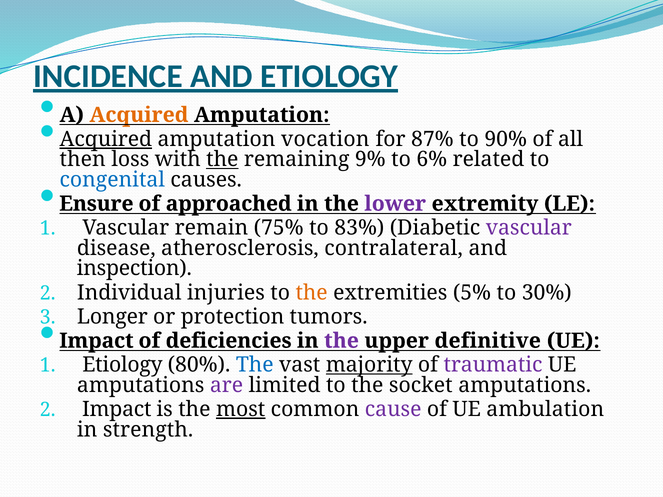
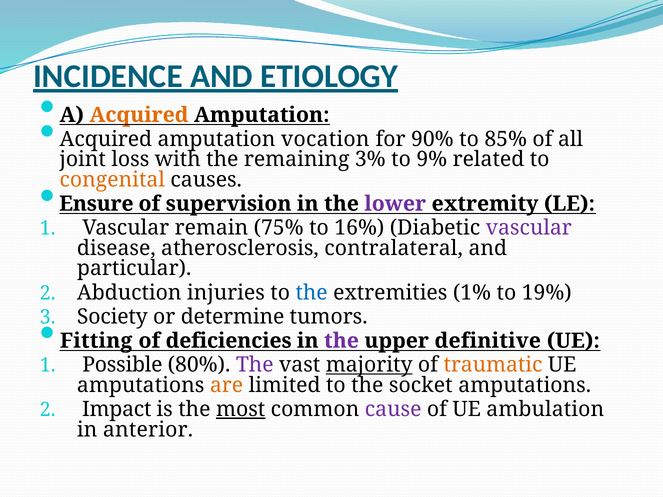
Acquired at (106, 139) underline: present -> none
87%: 87% -> 90%
90%: 90% -> 85%
then: then -> joint
the at (222, 159) underline: present -> none
9%: 9% -> 3%
6%: 6% -> 9%
congenital colour: blue -> orange
approached: approached -> supervision
83%: 83% -> 16%
inspection: inspection -> particular
Individual: Individual -> Abduction
the at (312, 293) colour: orange -> blue
5%: 5% -> 1%
30%: 30% -> 19%
Longer: Longer -> Society
protection: protection -> determine
Impact at (96, 341): Impact -> Fitting
Etiology at (122, 365): Etiology -> Possible
The at (255, 365) colour: blue -> purple
traumatic colour: purple -> orange
are colour: purple -> orange
strength: strength -> anterior
